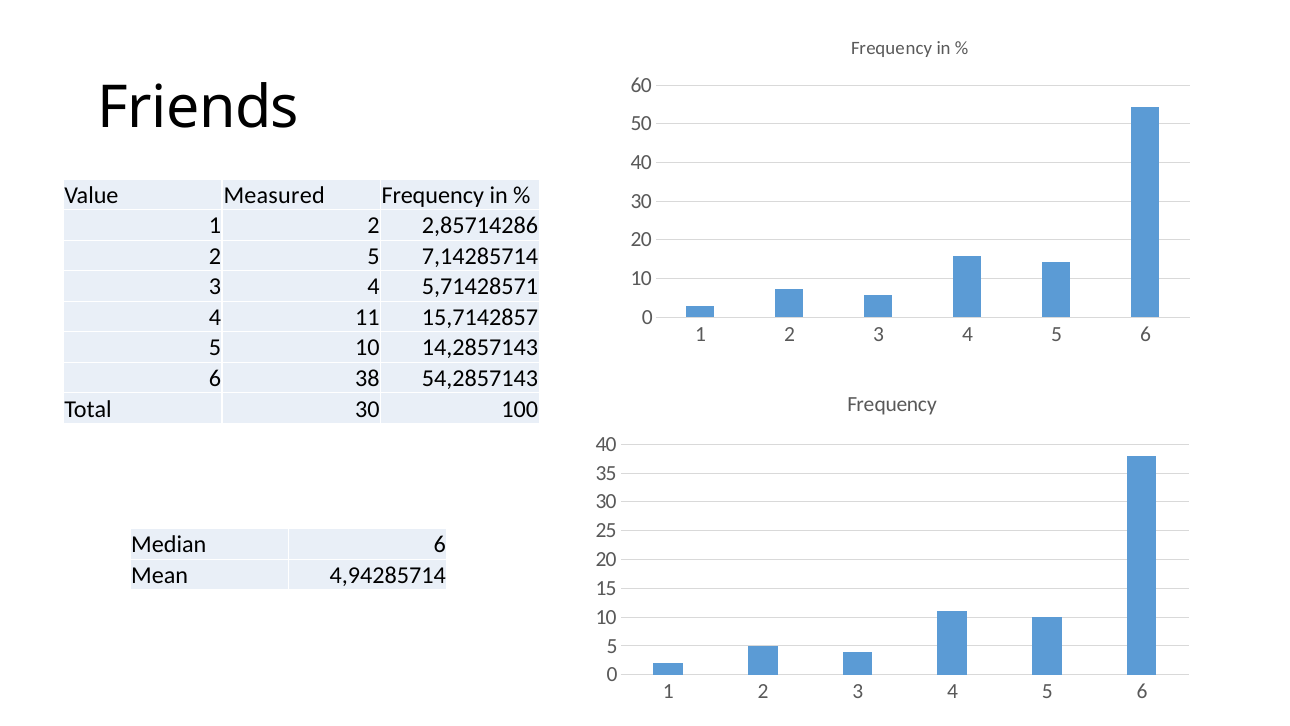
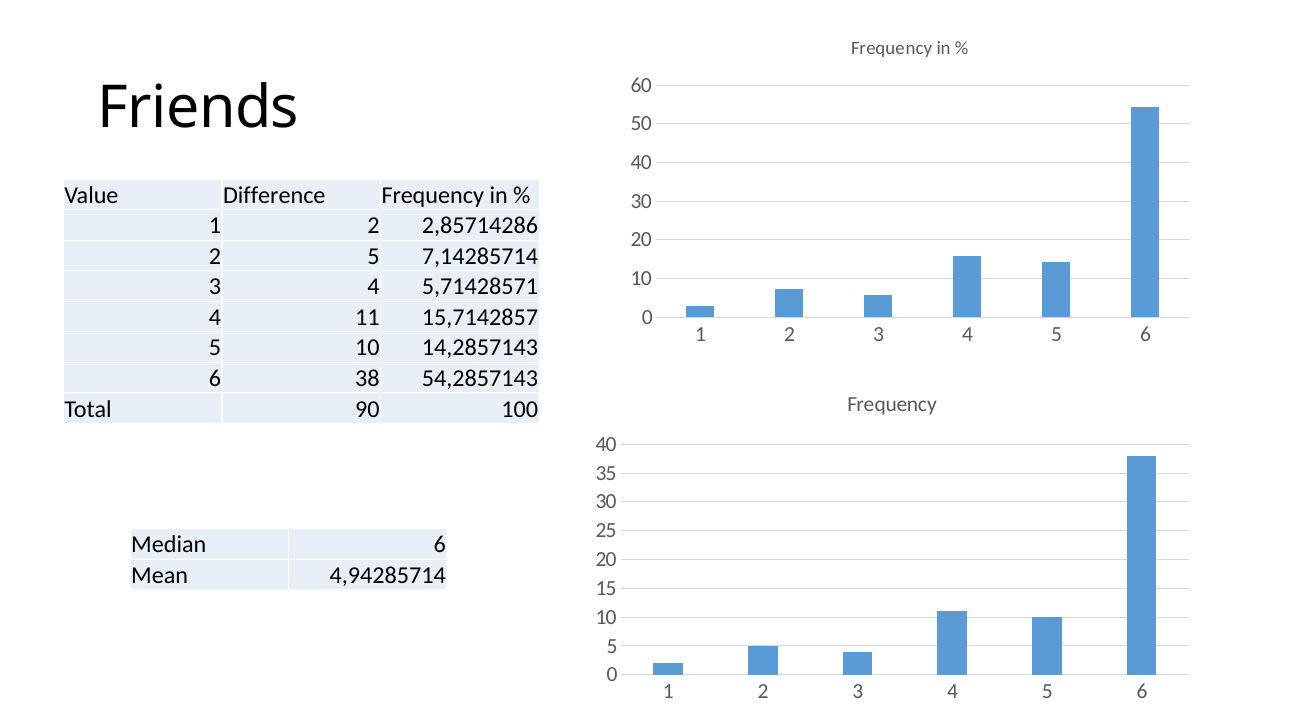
Measured: Measured -> Difference
Total 30: 30 -> 90
